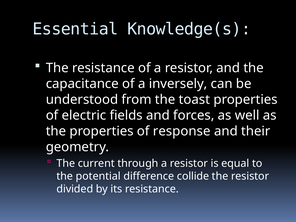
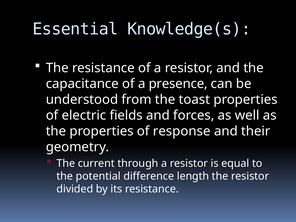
inversely: inversely -> presence
collide: collide -> length
